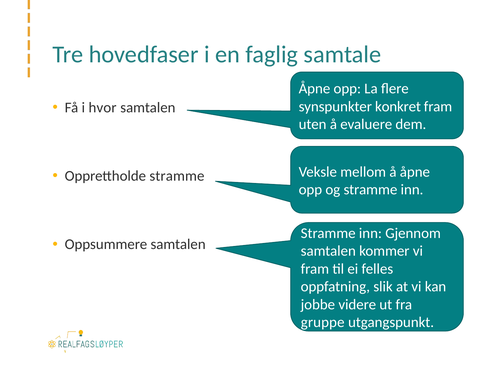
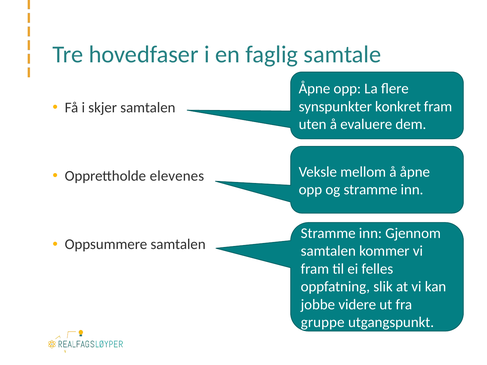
hvor: hvor -> skjer
Opprettholde stramme: stramme -> elevenes
